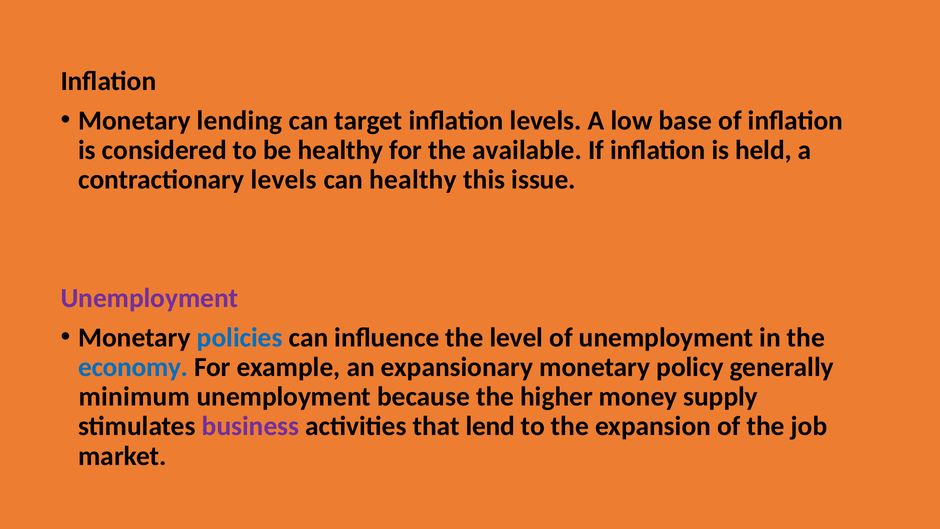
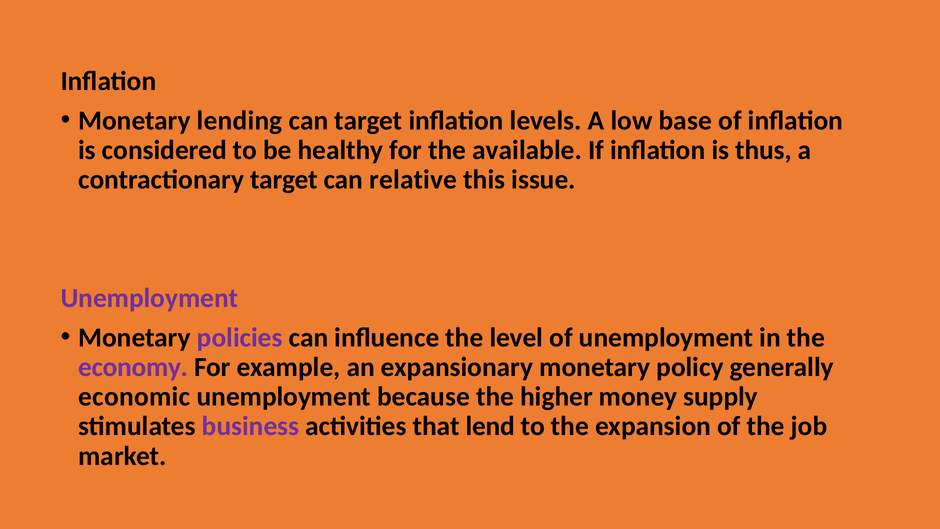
held: held -> thus
contractionary levels: levels -> target
can healthy: healthy -> relative
policies colour: blue -> purple
economy colour: blue -> purple
minimum: minimum -> economic
